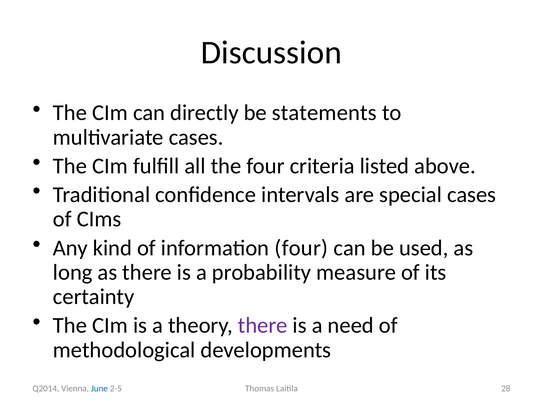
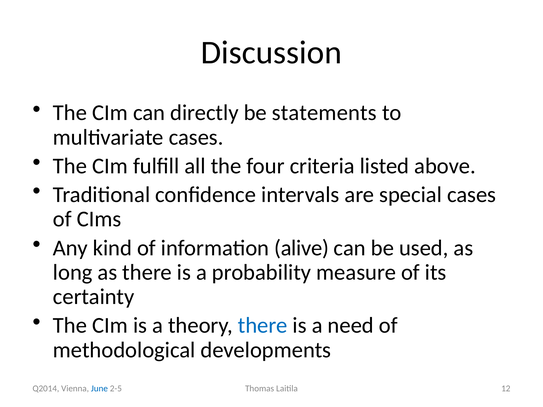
information four: four -> alive
there at (263, 326) colour: purple -> blue
28: 28 -> 12
